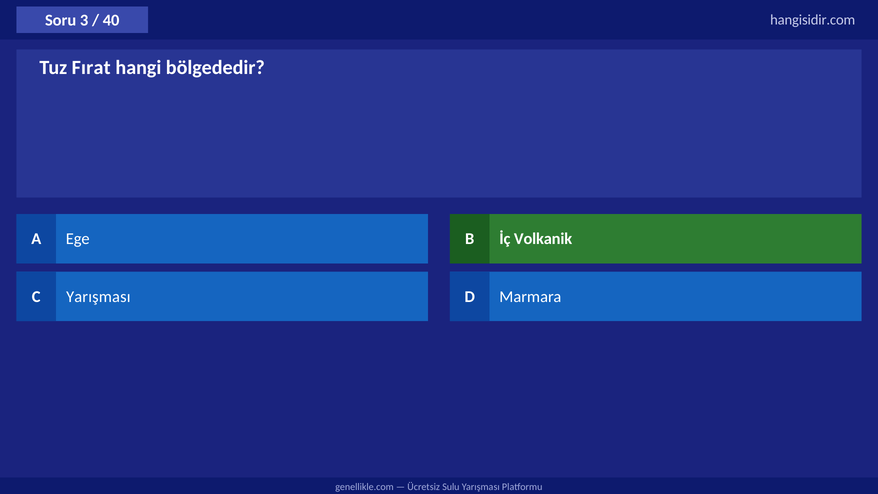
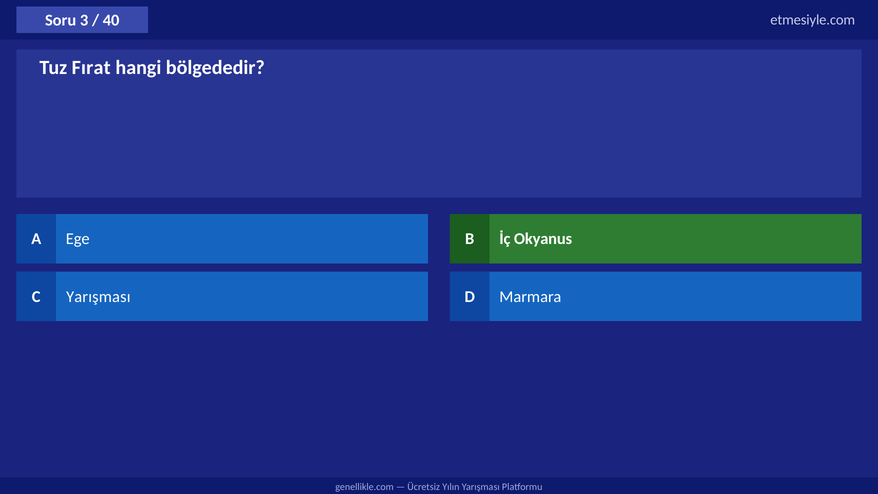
hangisidir.com: hangisidir.com -> etmesiyle.com
Volkanik: Volkanik -> Okyanus
Sulu: Sulu -> Yılın
